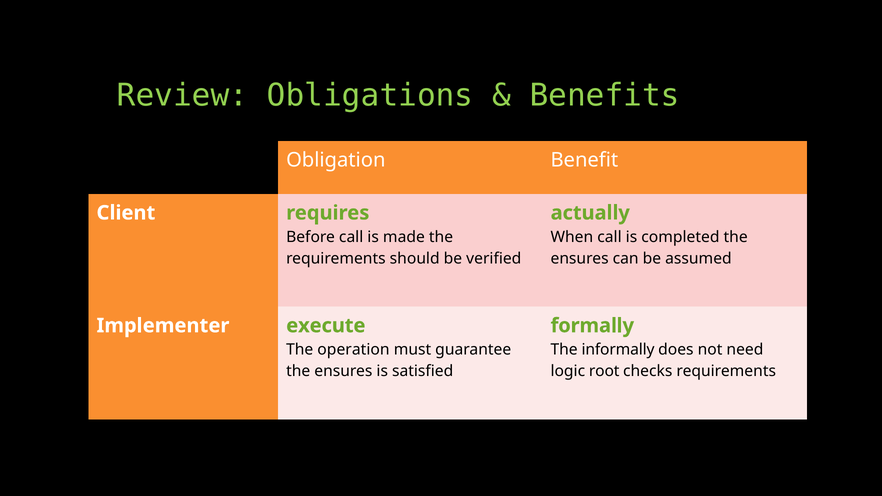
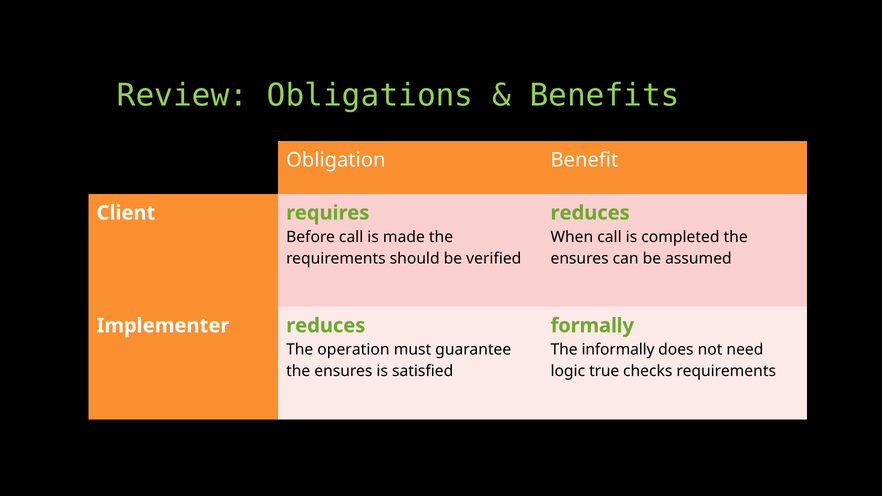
actually at (590, 213): actually -> reduces
Implementer execute: execute -> reduces
root: root -> true
